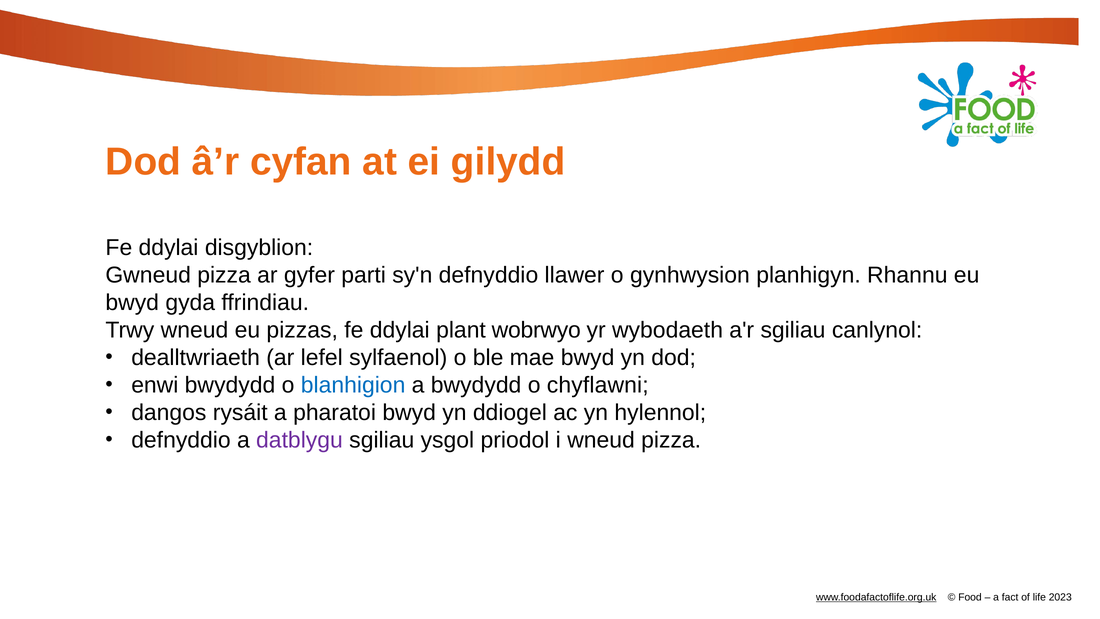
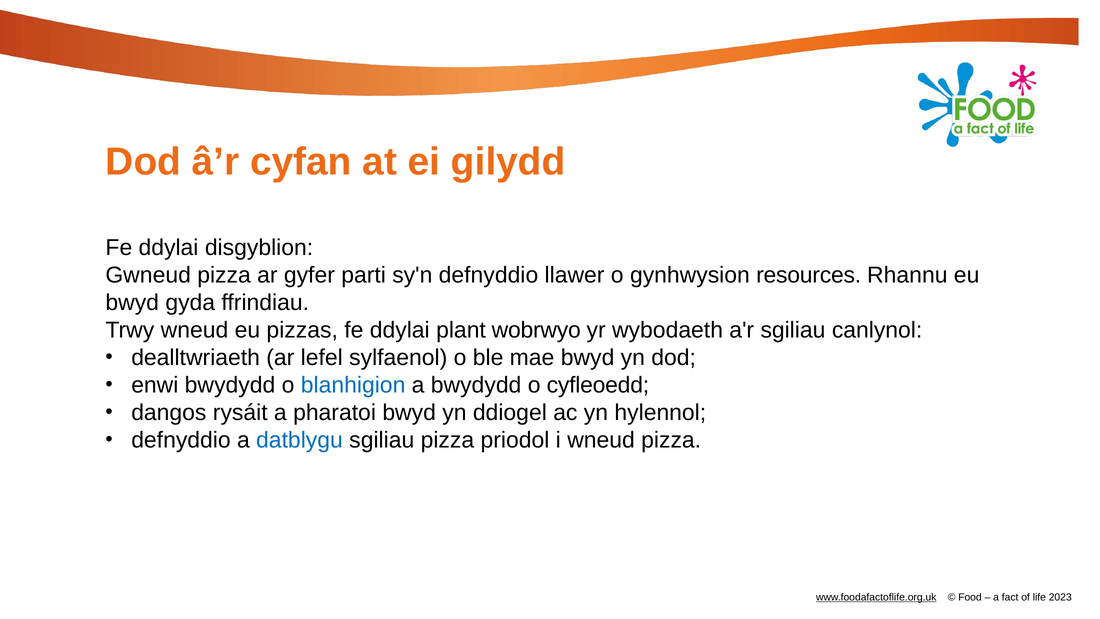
planhigyn: planhigyn -> resources
chyflawni: chyflawni -> cyfleoedd
datblygu colour: purple -> blue
sgiliau ysgol: ysgol -> pizza
